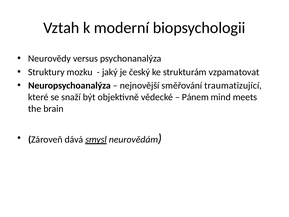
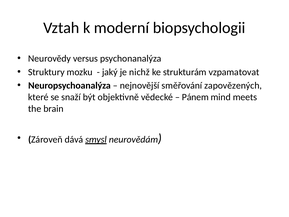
český: český -> nichž
traumatizující: traumatizující -> zapovězených
